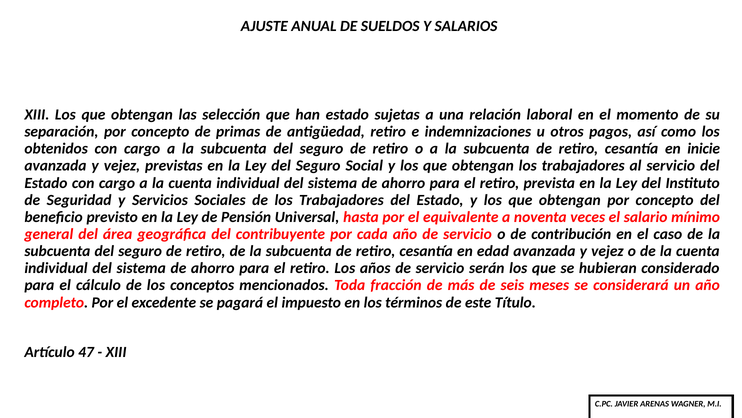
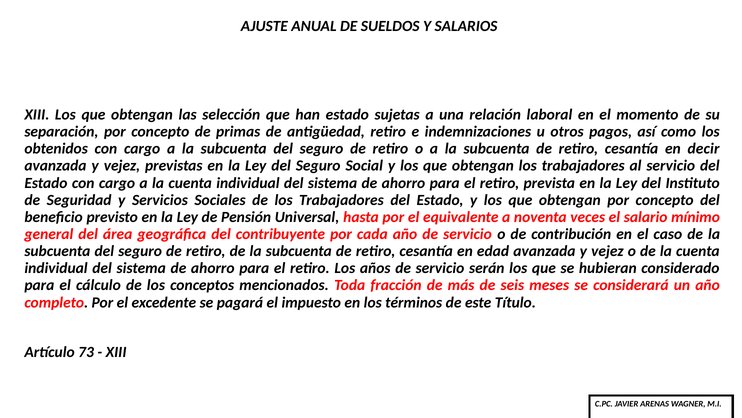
inicie: inicie -> decir
47: 47 -> 73
